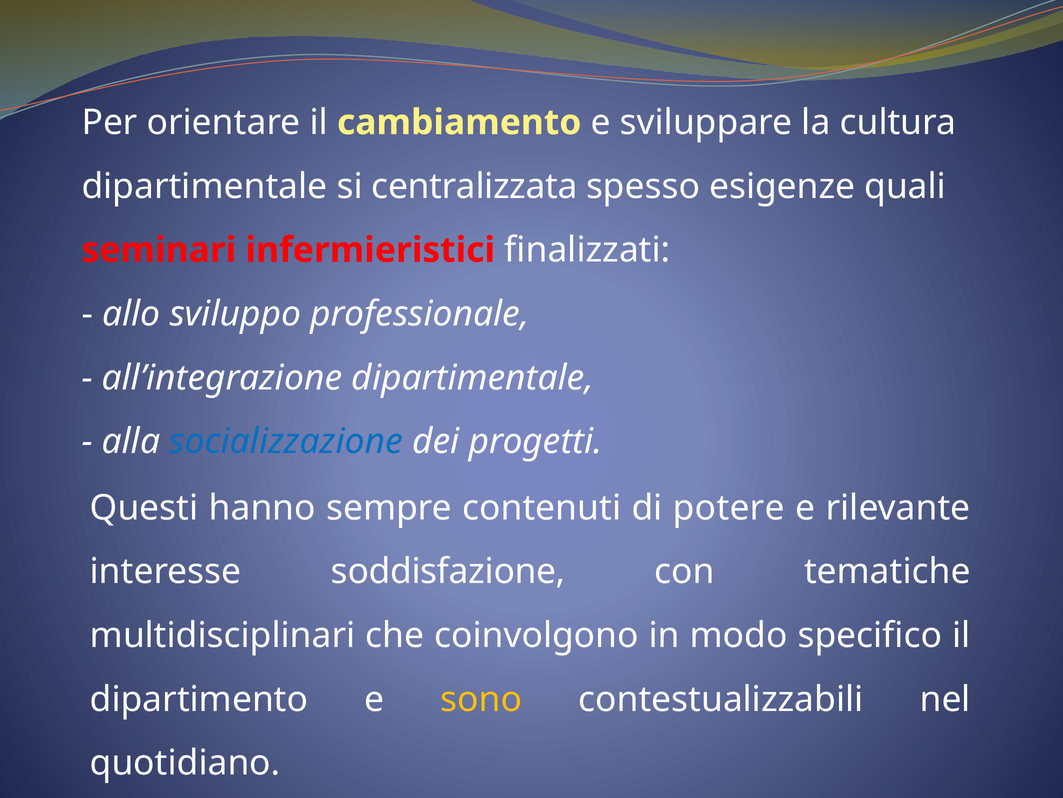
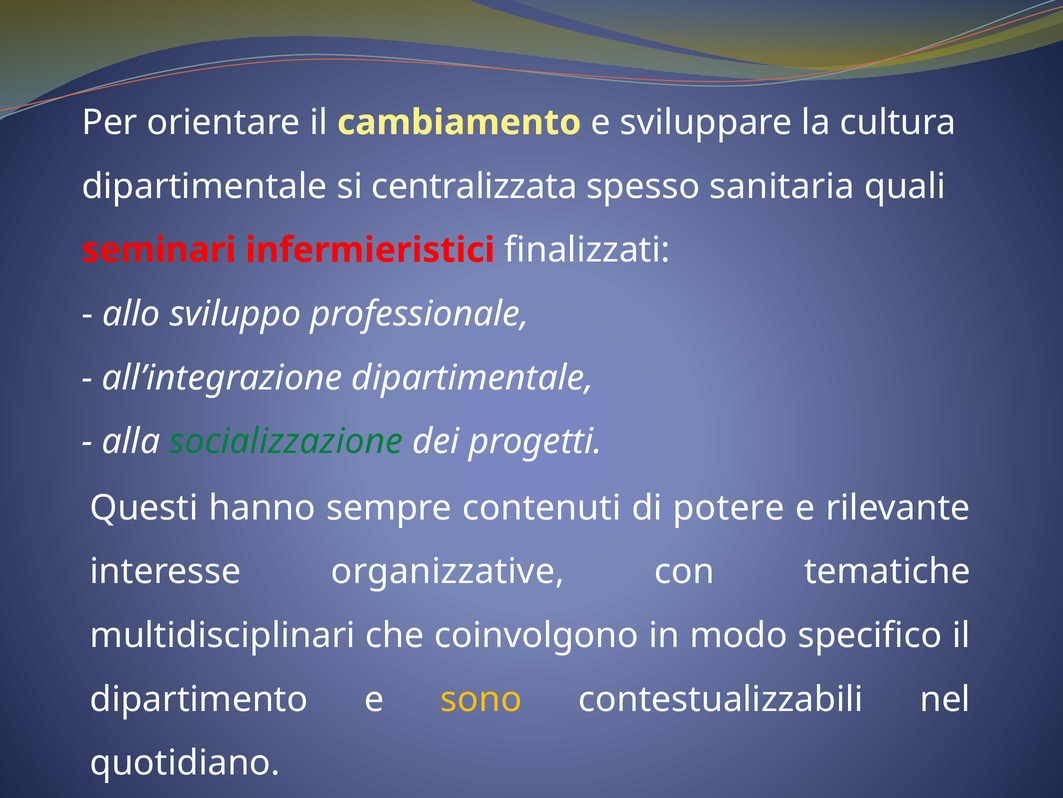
esigenze: esigenze -> sanitaria
socializzazione colour: blue -> green
soddisfazione: soddisfazione -> organizzative
